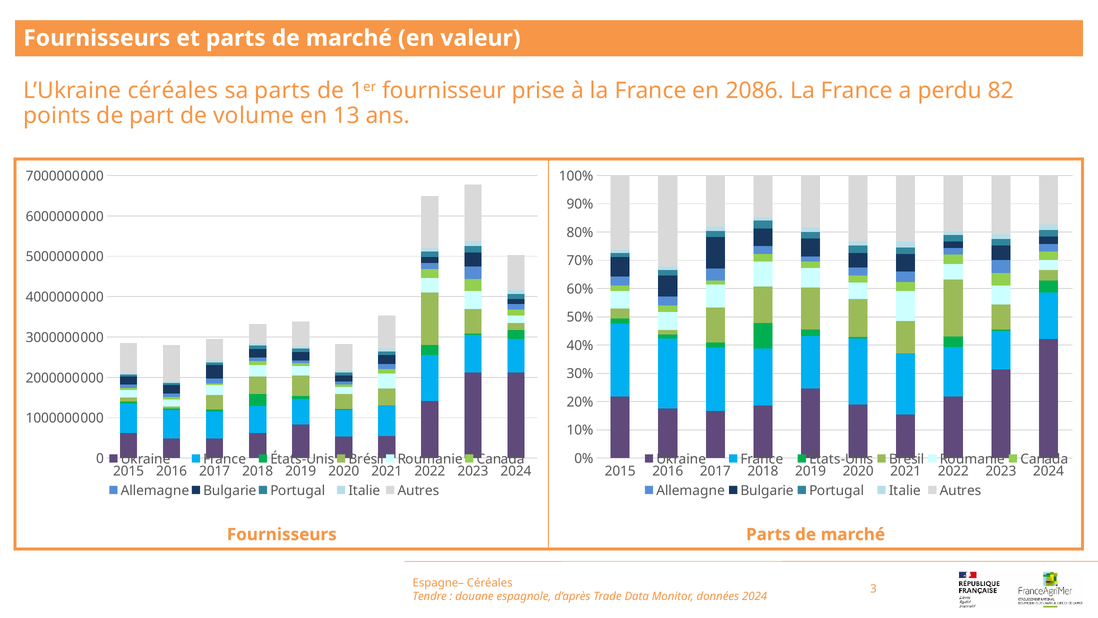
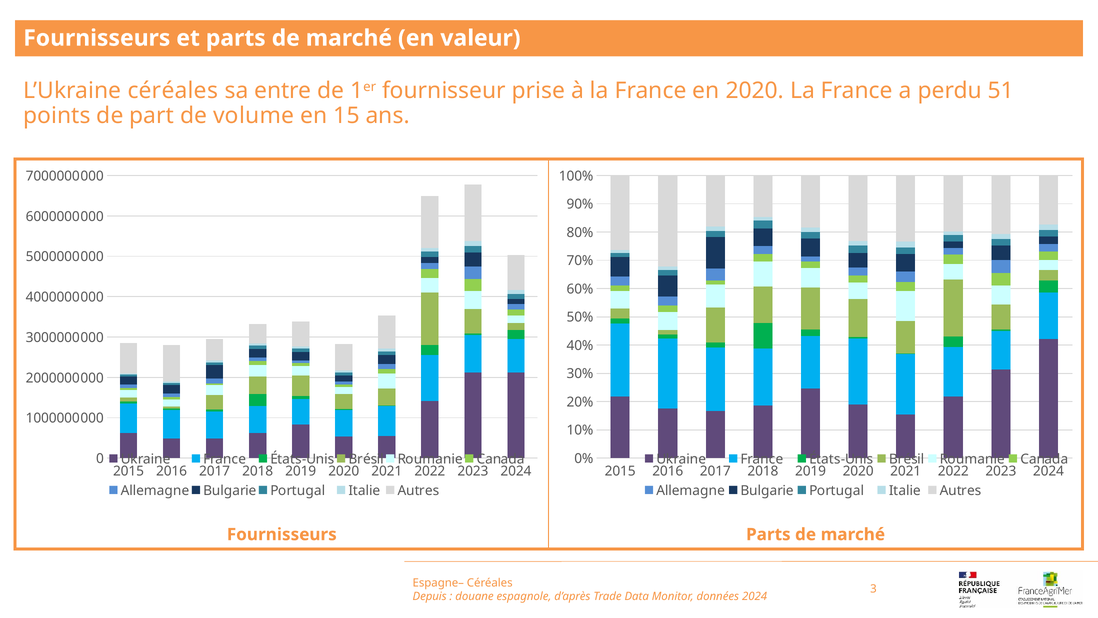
sa parts: parts -> entre
en 2086: 2086 -> 2020
82: 82 -> 51
13: 13 -> 15
Tendre: Tendre -> Depuis
